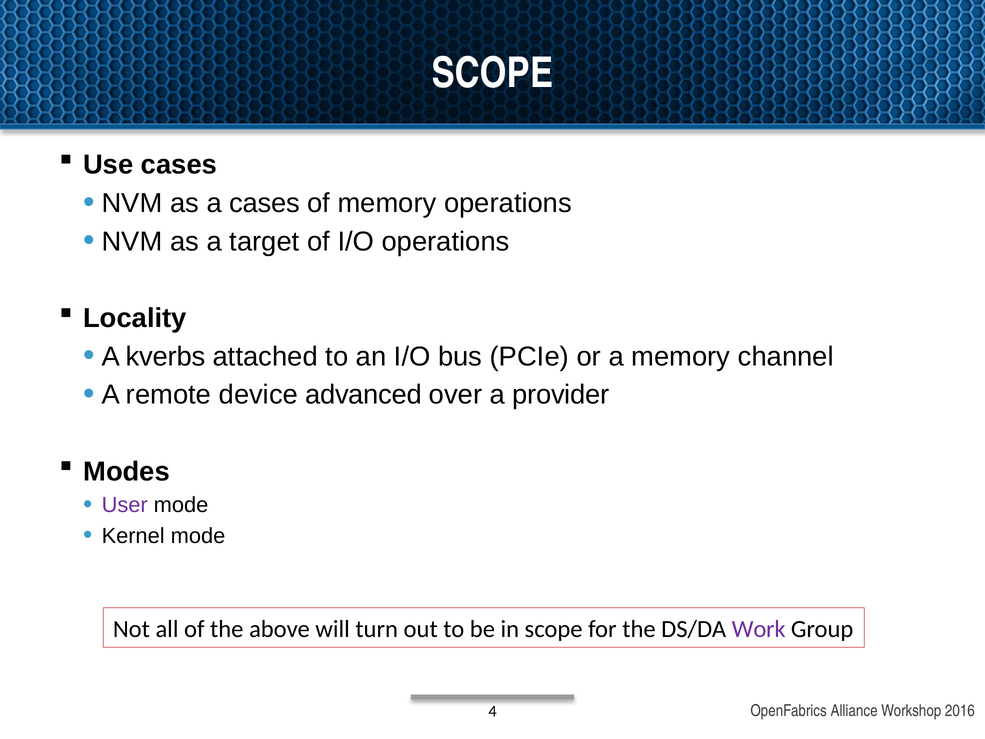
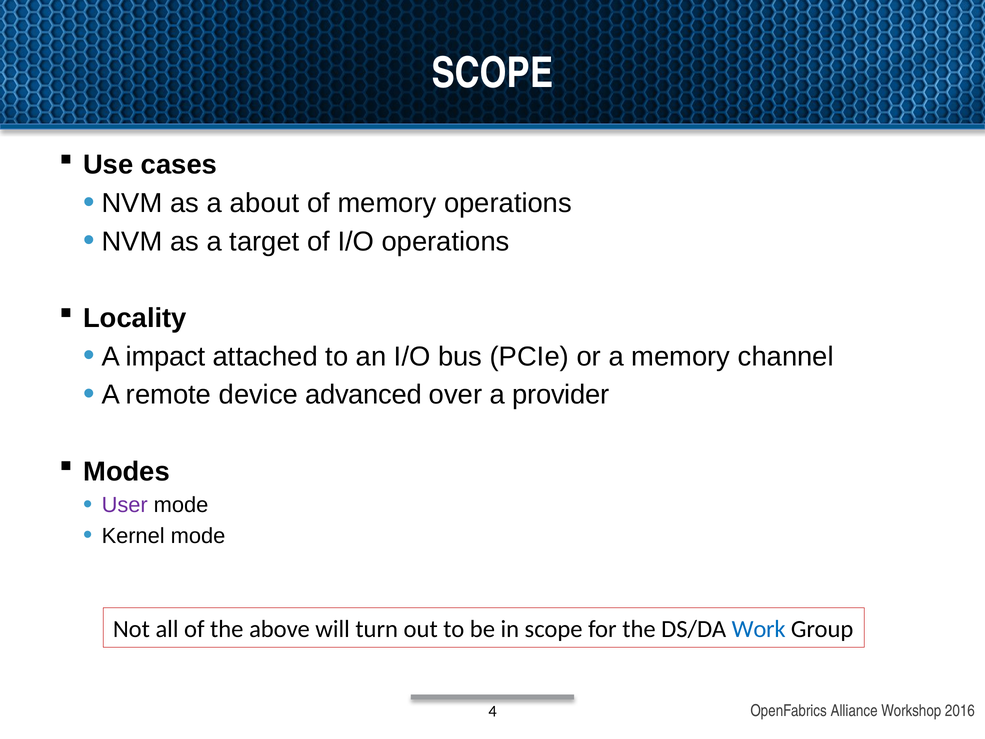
a cases: cases -> about
kverbs: kverbs -> impact
Work colour: purple -> blue
